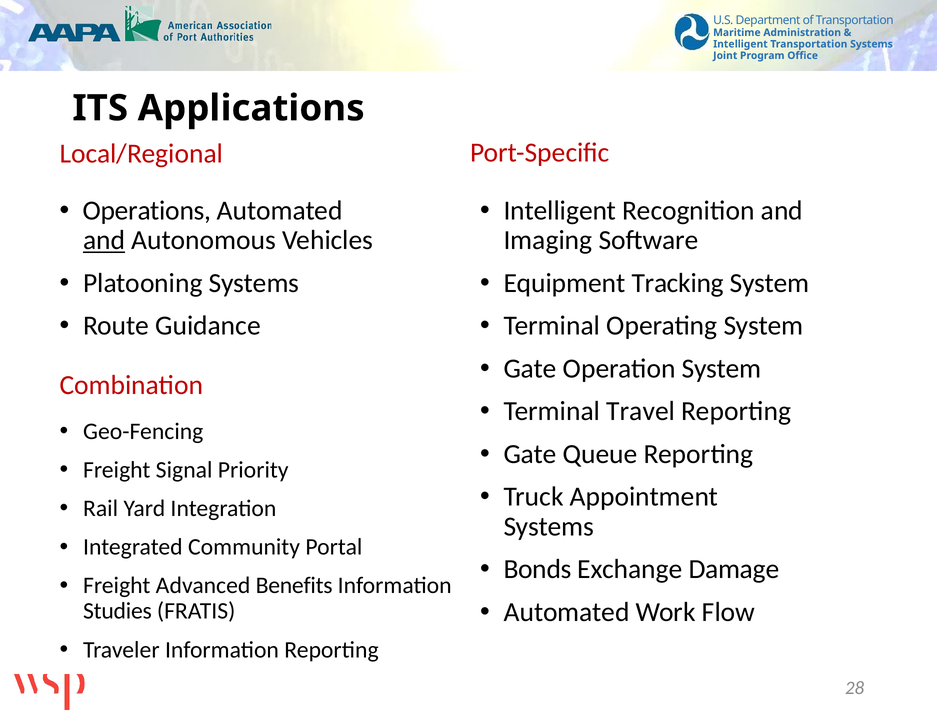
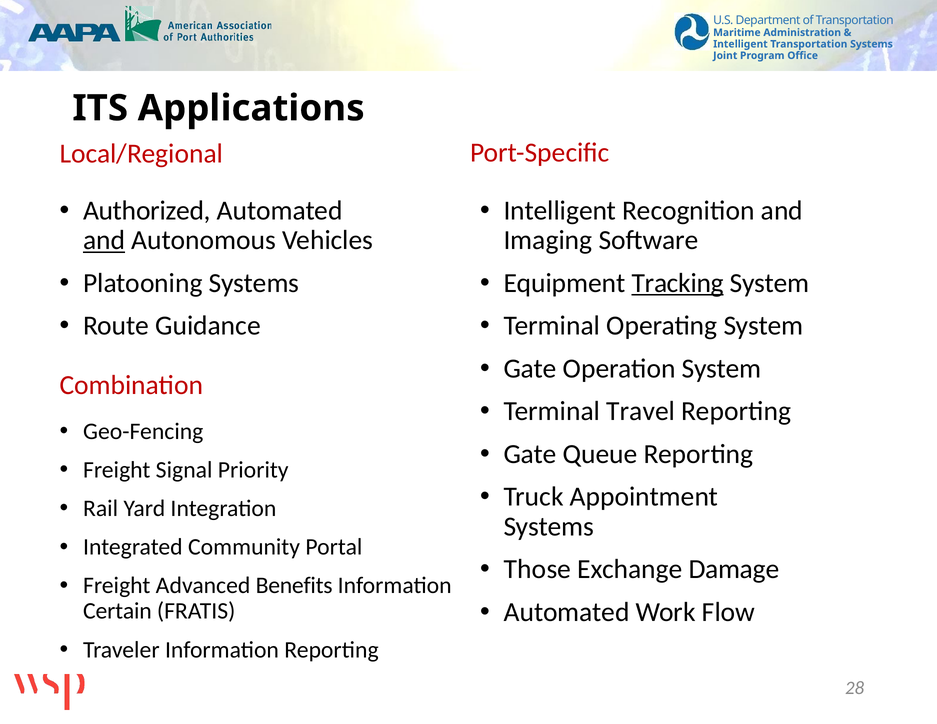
Operations: Operations -> Authorized
Tracking underline: none -> present
Bonds: Bonds -> Those
Studies: Studies -> Certain
